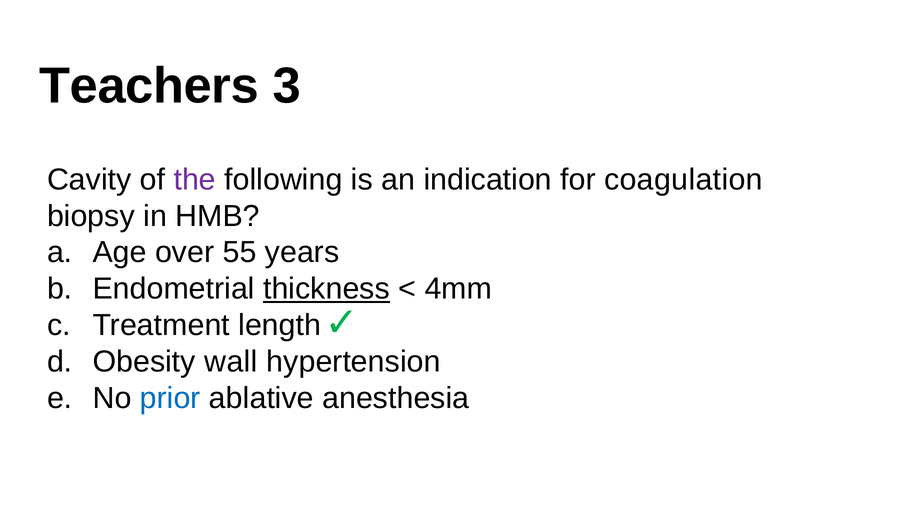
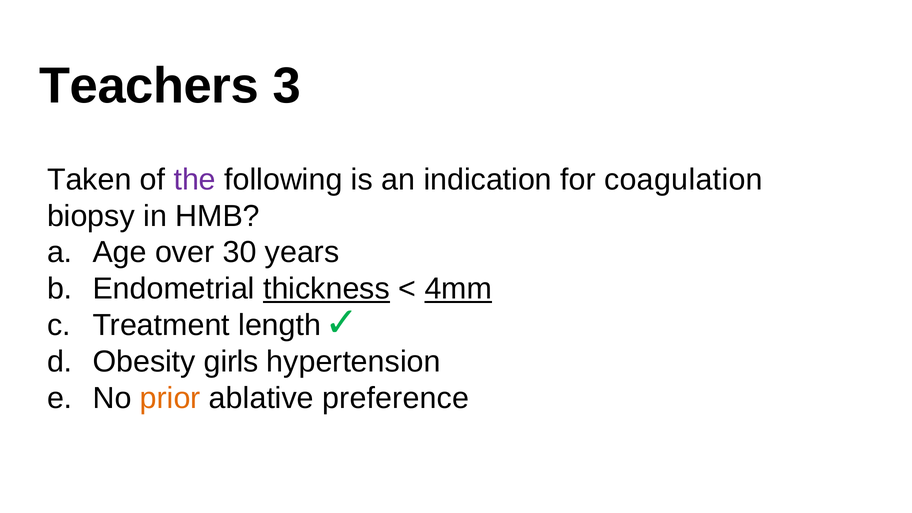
Cavity: Cavity -> Taken
55: 55 -> 30
4mm underline: none -> present
wall: wall -> girls
prior colour: blue -> orange
anesthesia: anesthesia -> preference
